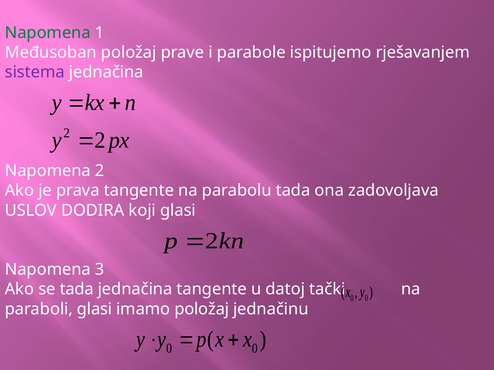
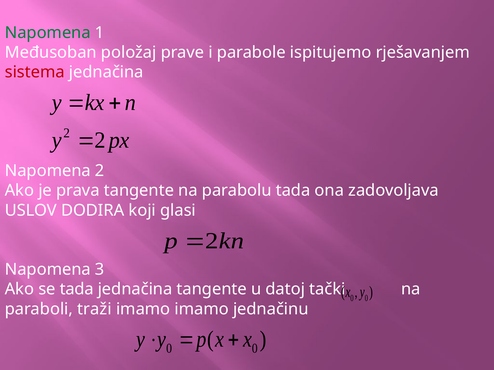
sistema colour: purple -> red
paraboli glasi: glasi -> traži
imamo položaj: položaj -> imamo
